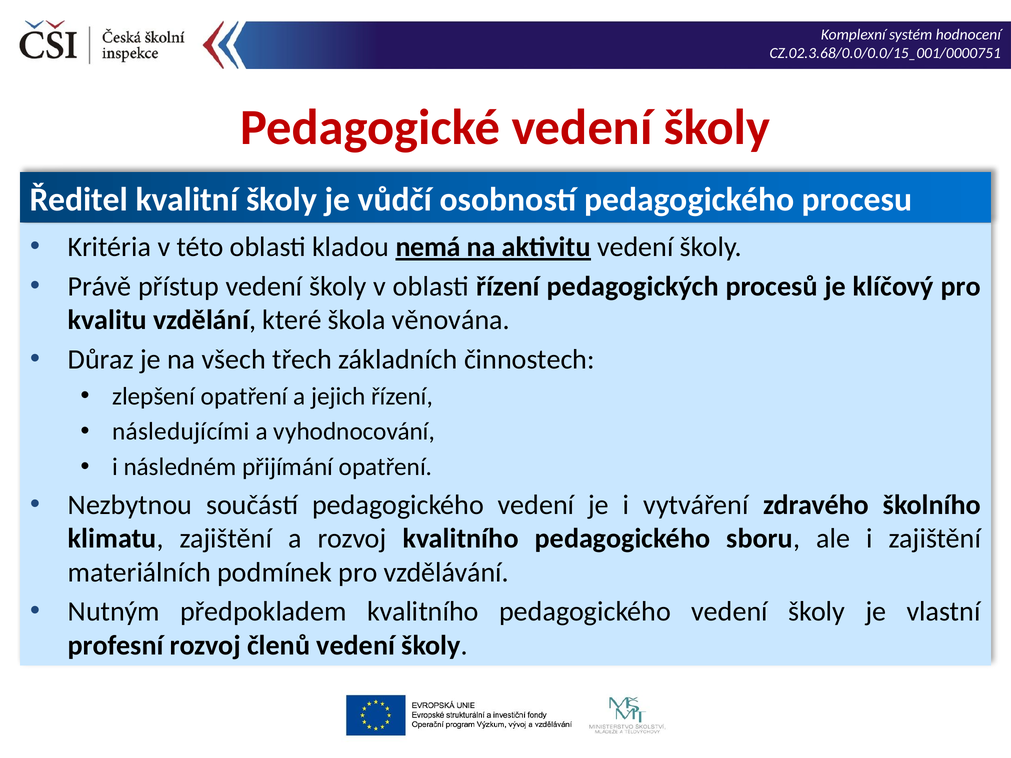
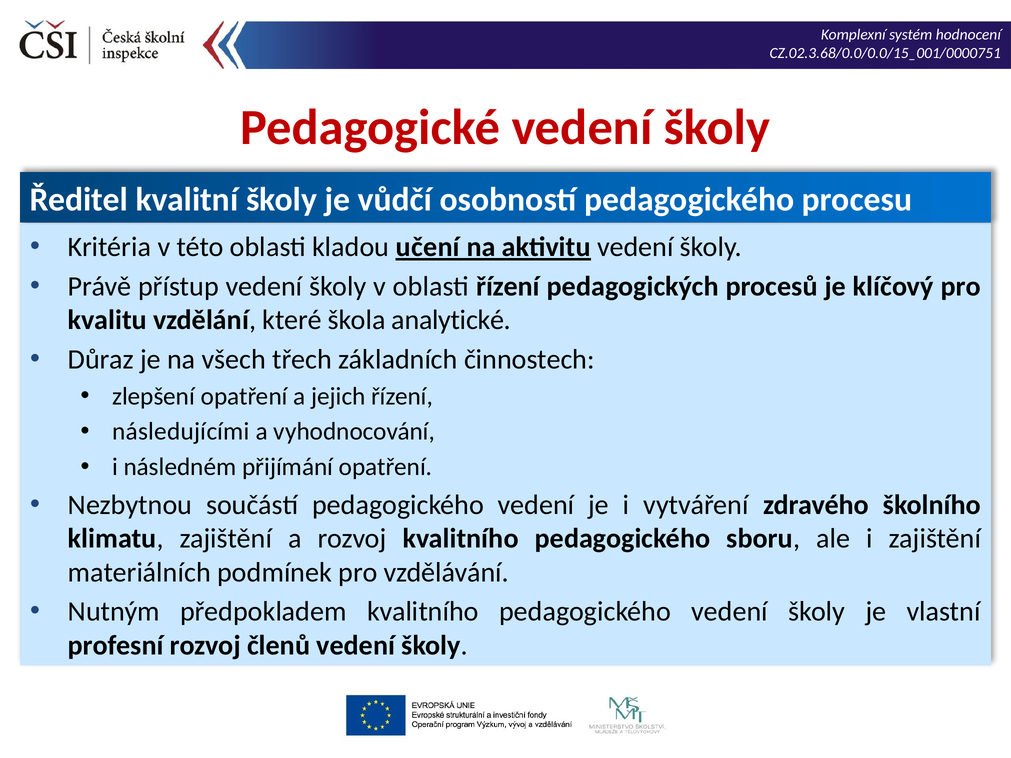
nemá: nemá -> učení
věnována: věnována -> analytické
